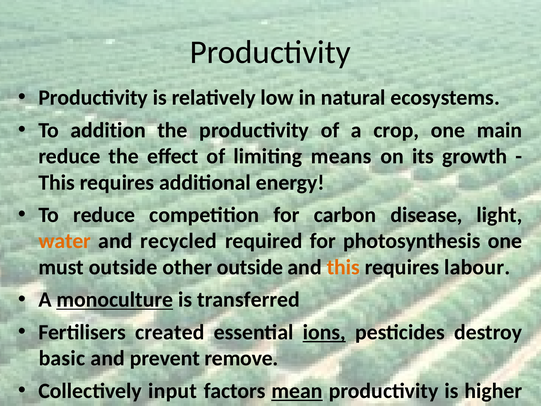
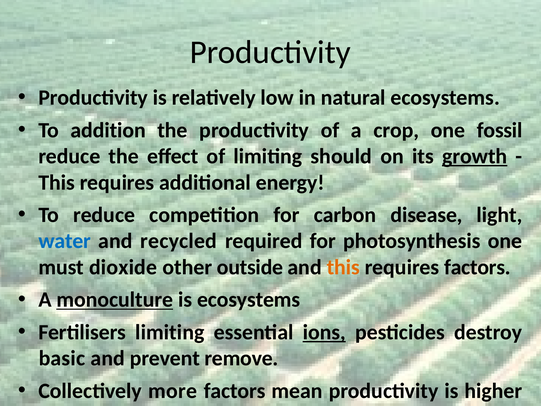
main: main -> fossil
means: means -> should
growth underline: none -> present
water colour: orange -> blue
must outside: outside -> dioxide
requires labour: labour -> factors
is transferred: transferred -> ecosystems
Fertilisers created: created -> limiting
input: input -> more
mean underline: present -> none
